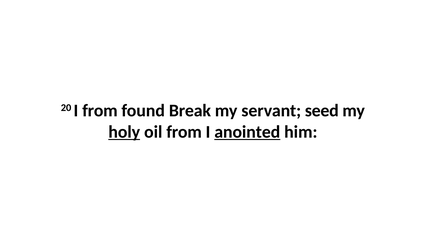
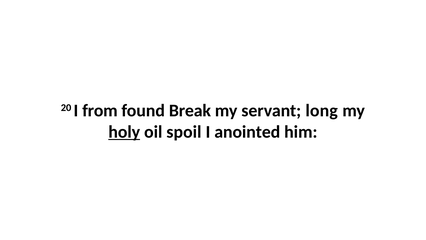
seed: seed -> long
oil from: from -> spoil
anointed underline: present -> none
